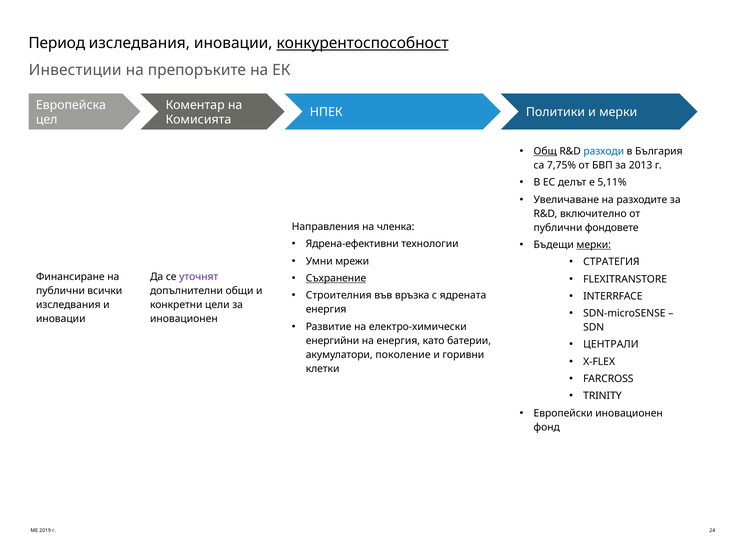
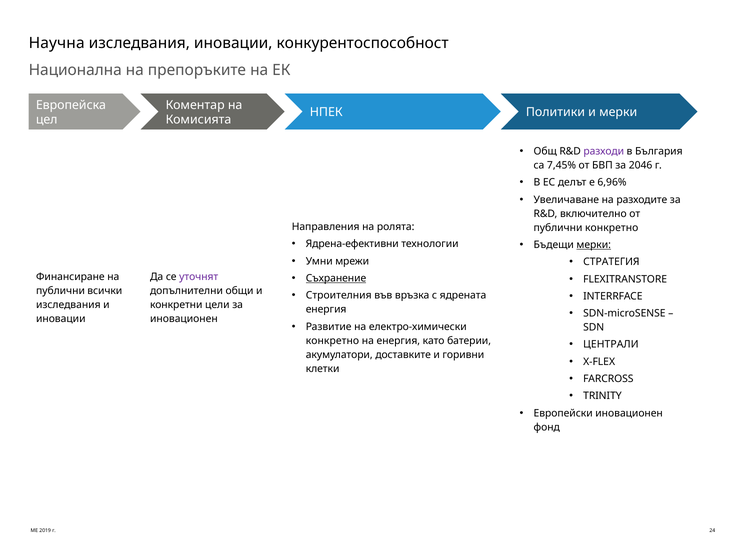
Период: Период -> Научна
конкурентоспособност underline: present -> none
Инвестиции: Инвестиции -> Национална
Общ underline: present -> none
разходи colour: blue -> purple
7,75%: 7,75% -> 7,45%
2013: 2013 -> 2046
5,11%: 5,11% -> 6,96%
членка: членка -> ролята
публични фондовете: фондовете -> конкретно
енергийни at (333, 341): енергийни -> конкретно
поколение: поколение -> доставките
